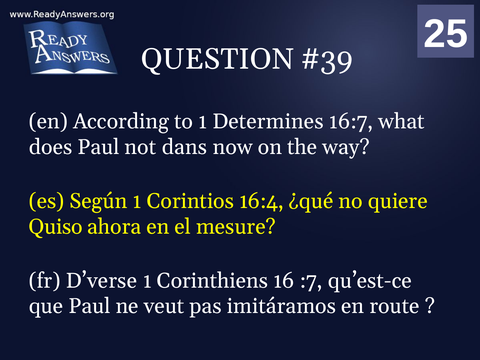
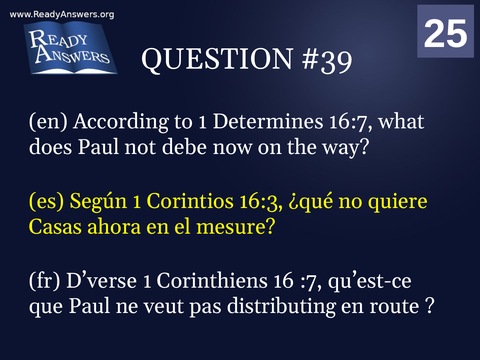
dans: dans -> debe
16:4: 16:4 -> 16:3
Quiso: Quiso -> Casas
imitáramos: imitáramos -> distributing
